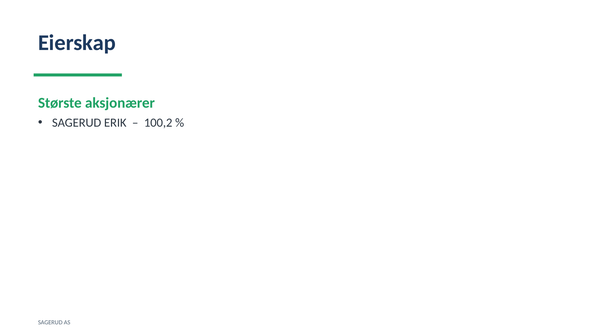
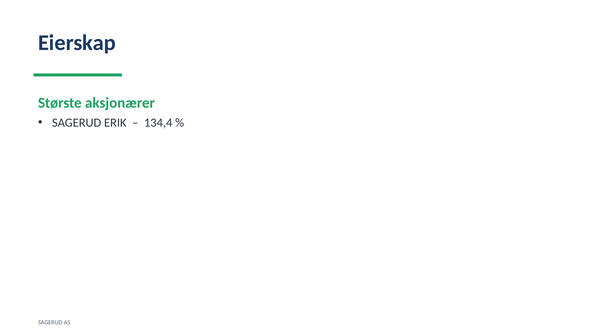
100,2: 100,2 -> 134,4
